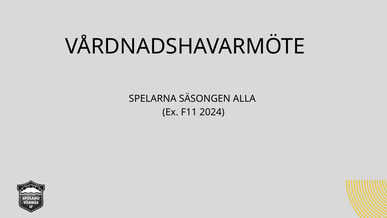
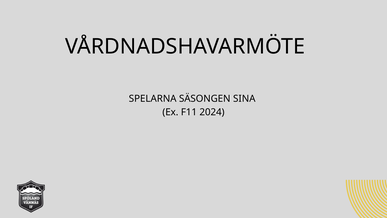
ALLA: ALLA -> SINA
